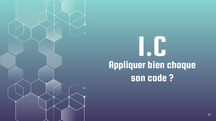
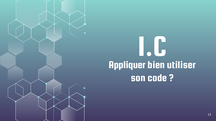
chaque: chaque -> utiliser
